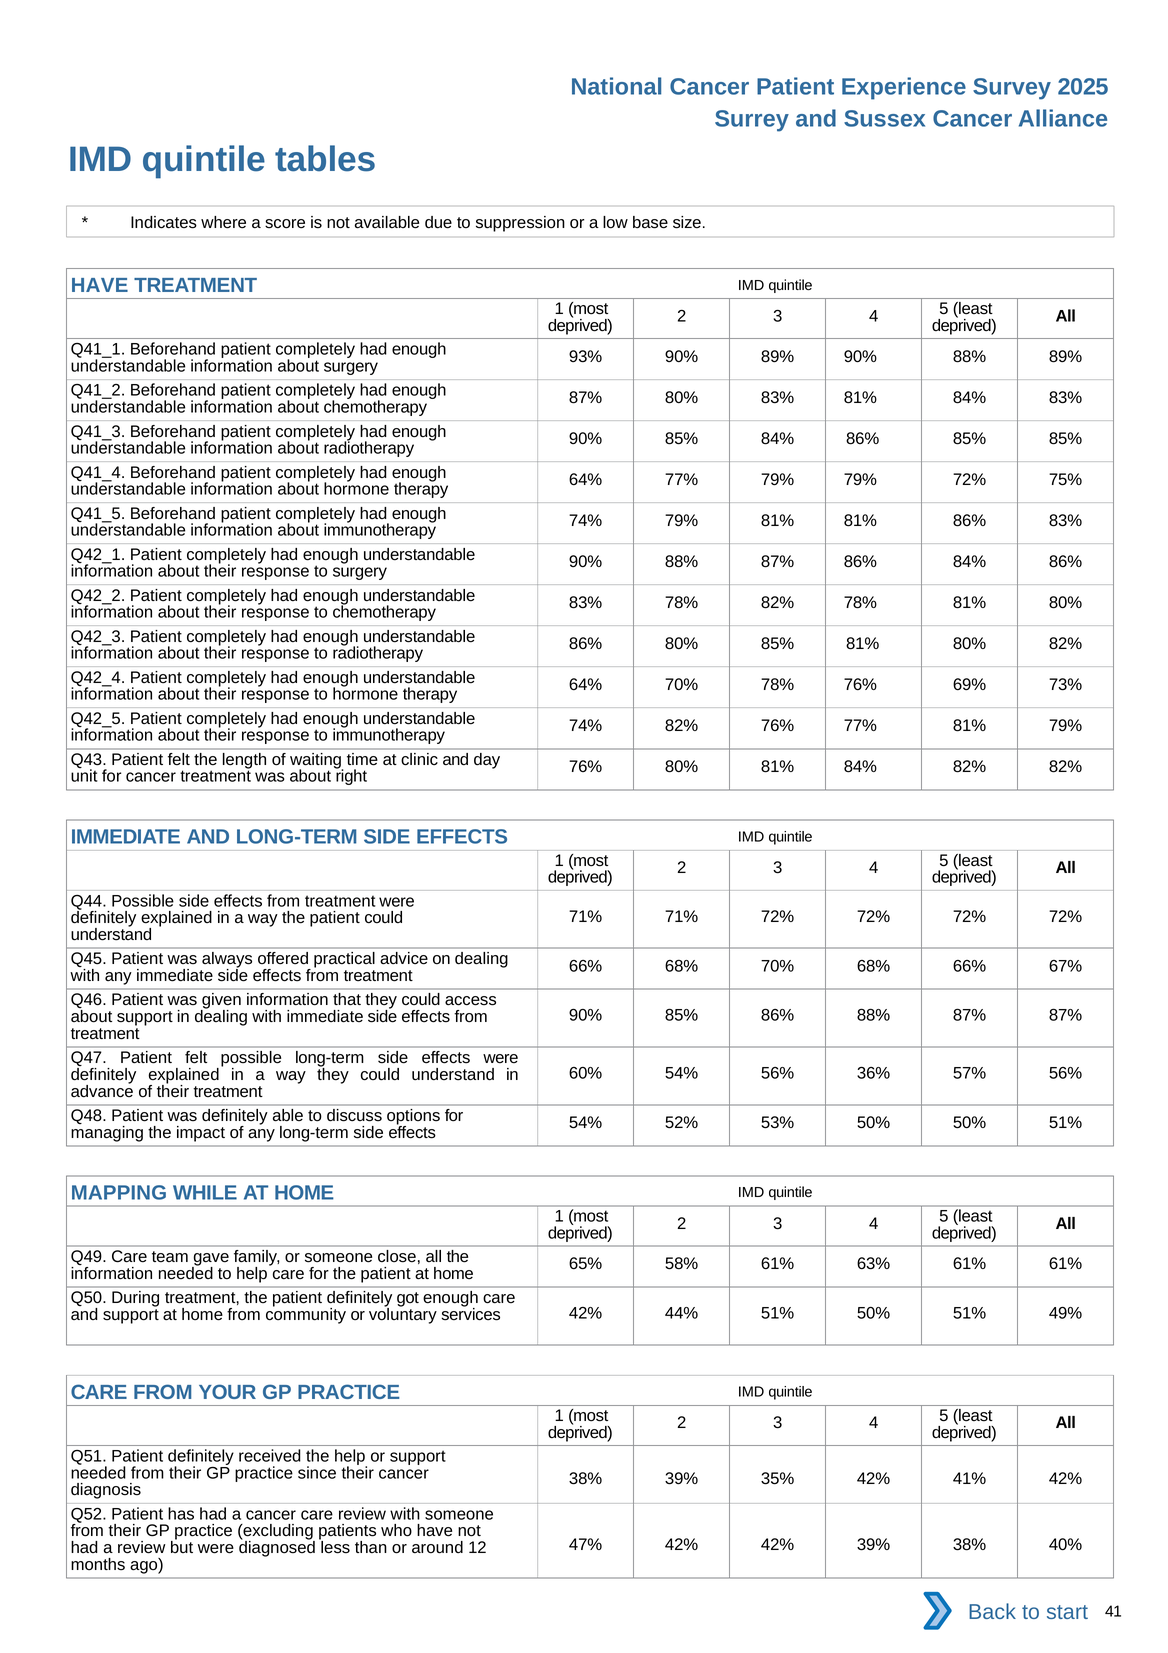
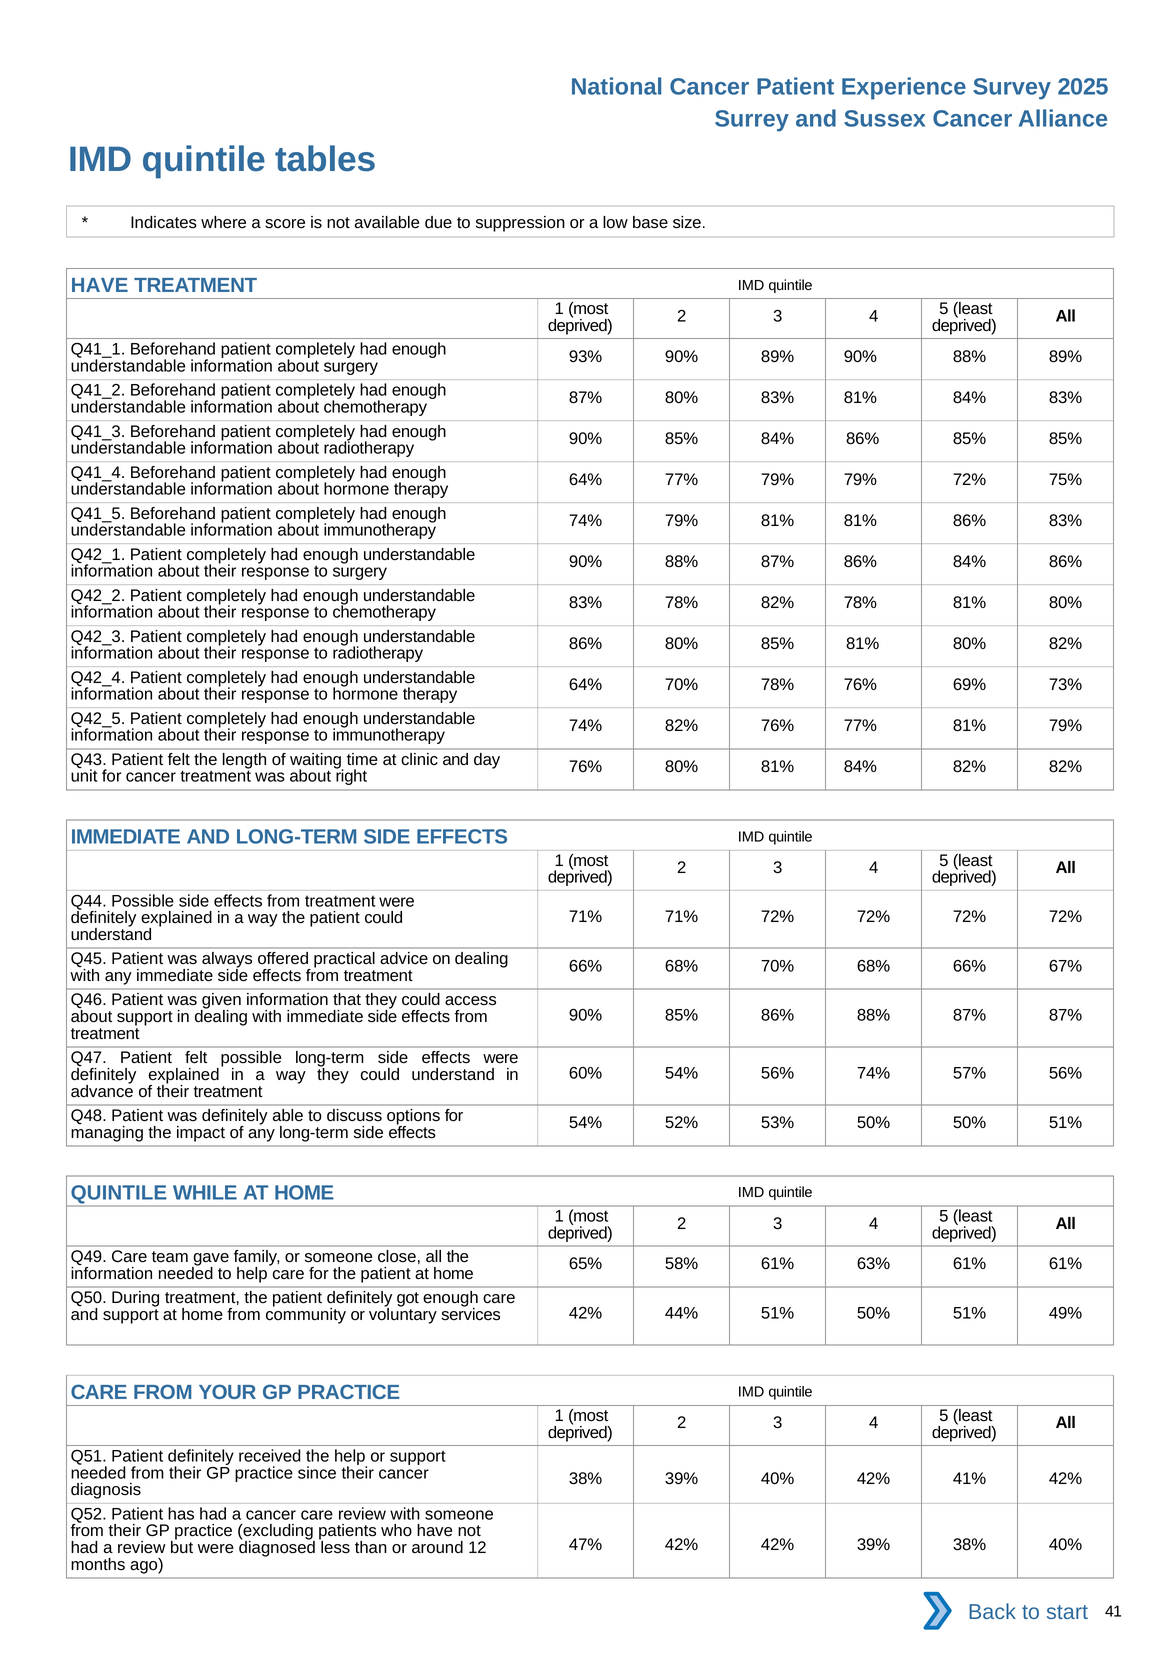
56% 36%: 36% -> 74%
MAPPING at (119, 1193): MAPPING -> QUINTILE
39% 35%: 35% -> 40%
